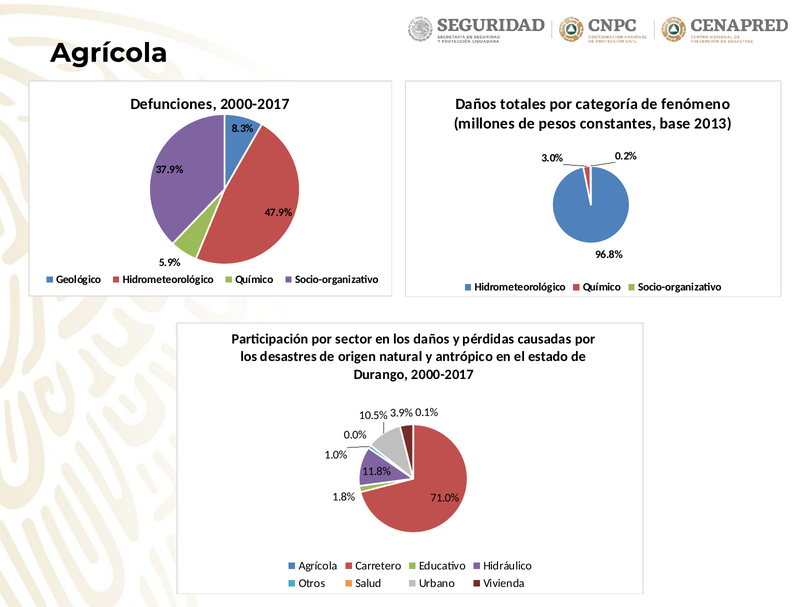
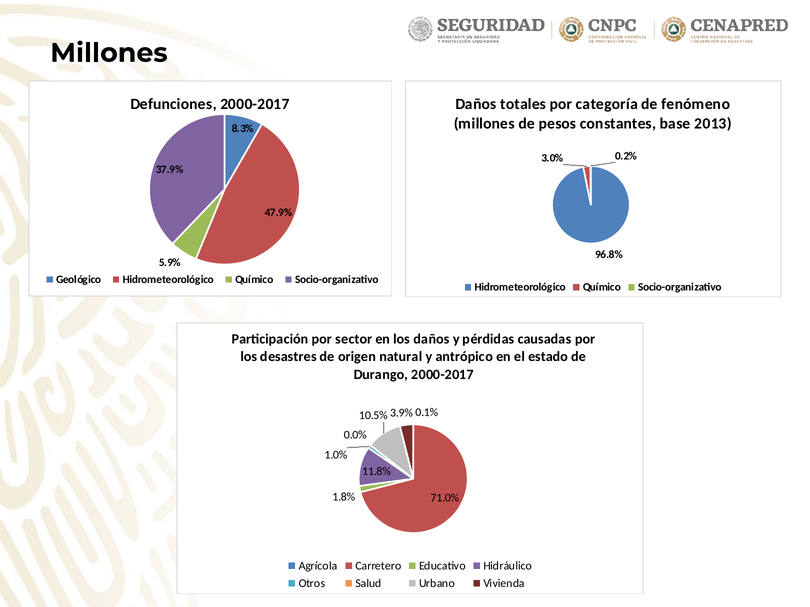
Agrícola at (109, 53): Agrícola -> Millones
